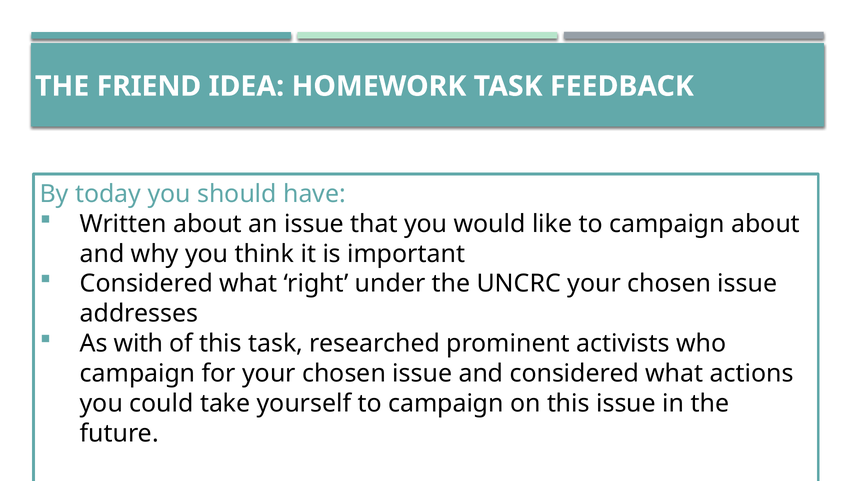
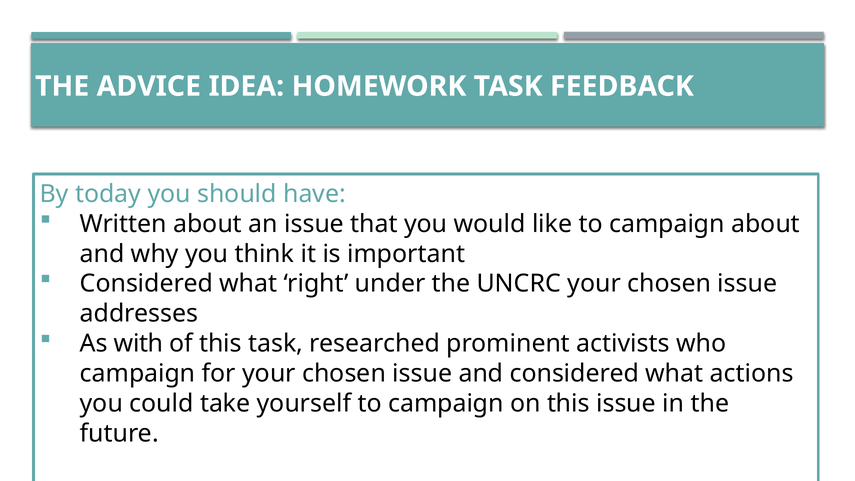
FRIEND: FRIEND -> ADVICE
